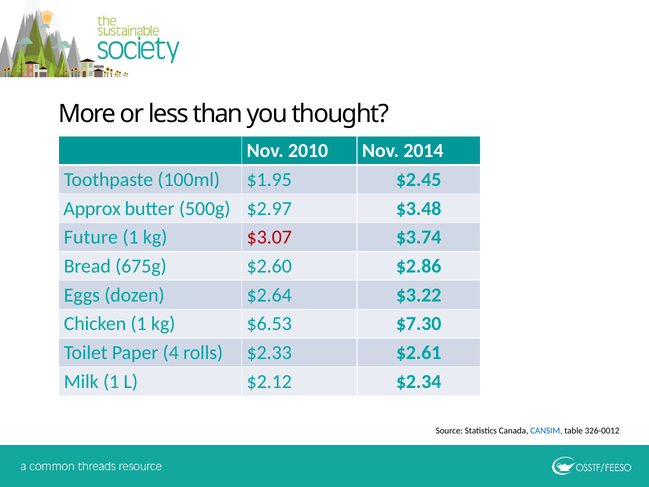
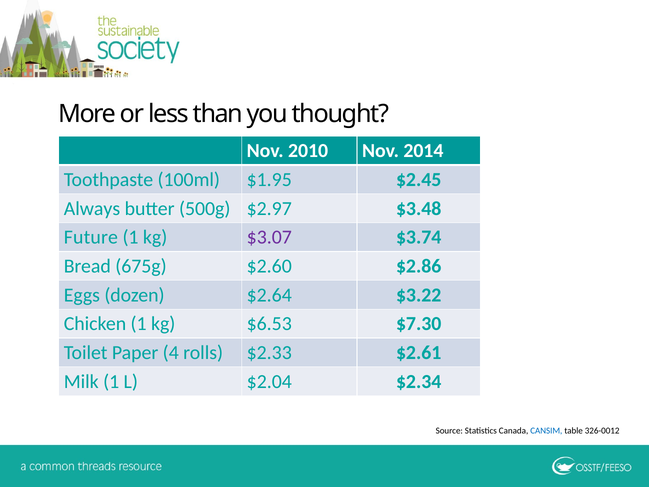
Approx: Approx -> Always
$3.07 colour: red -> purple
$2.12: $2.12 -> $2.04
